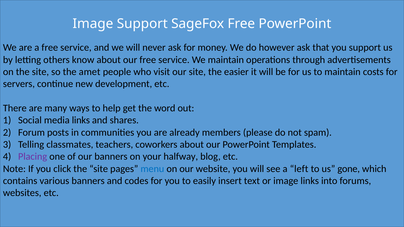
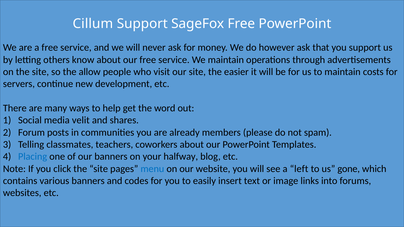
Image at (93, 24): Image -> Cillum
amet: amet -> allow
media links: links -> velit
Placing colour: purple -> blue
